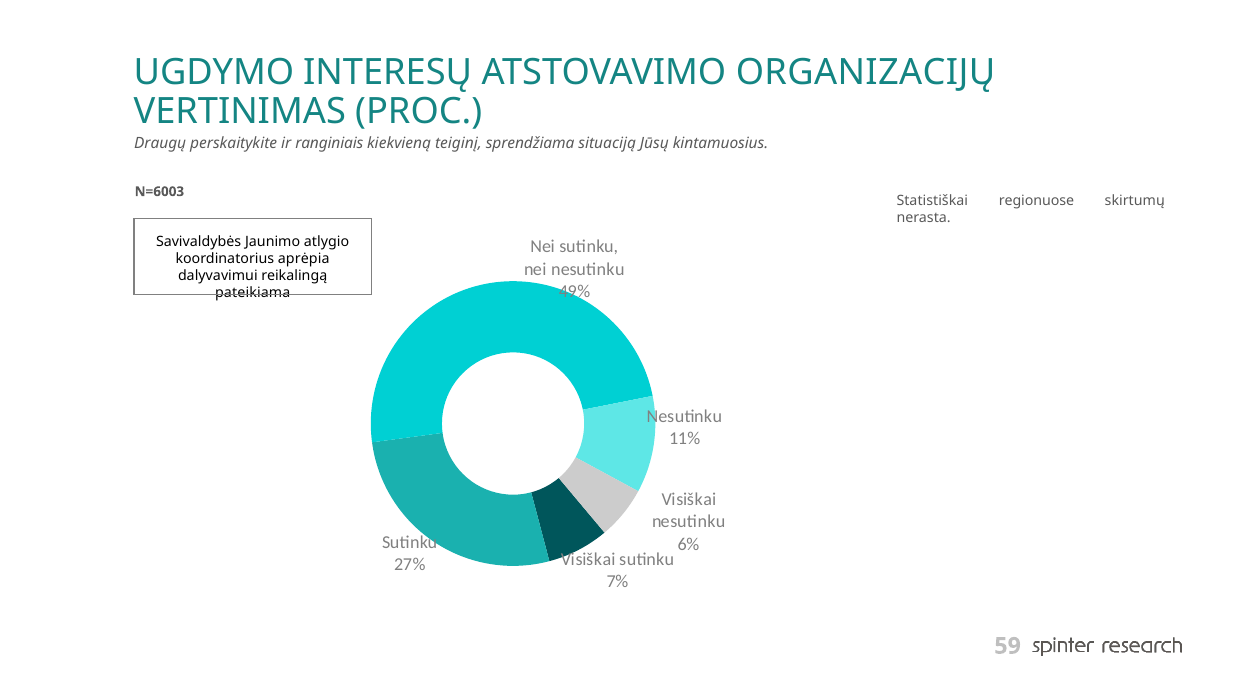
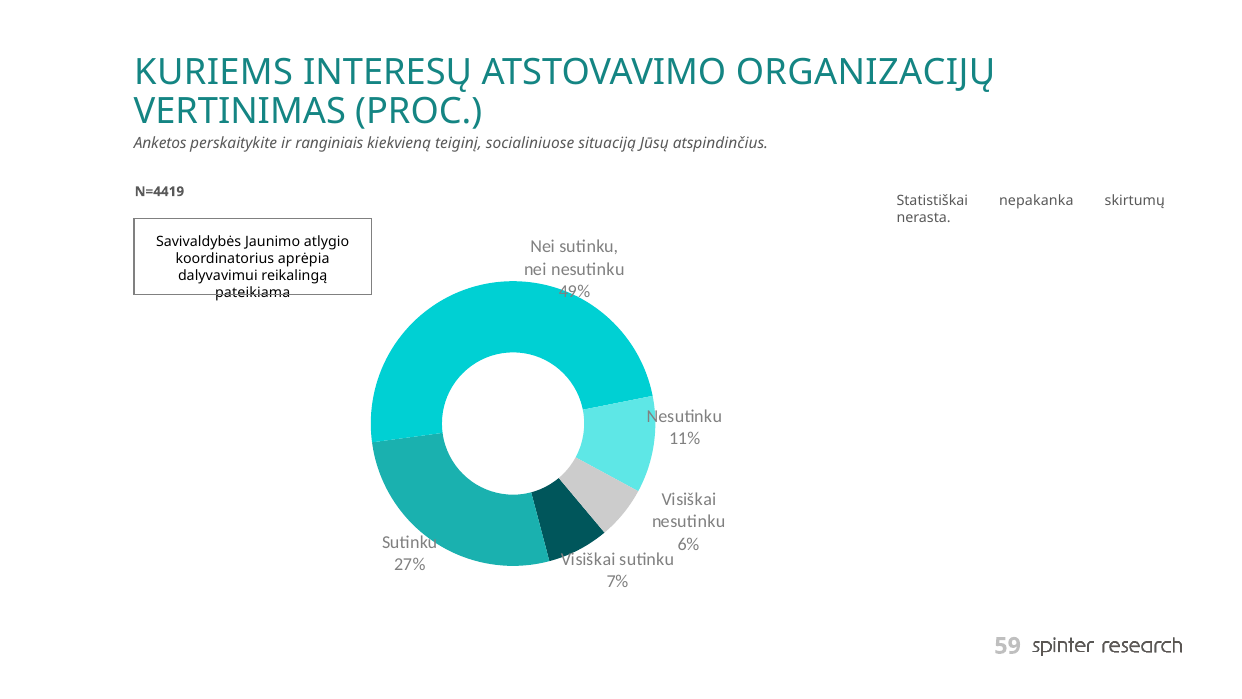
UGDYMO: UGDYMO -> KURIEMS
Draugų: Draugų -> Anketos
sprendžiama: sprendžiama -> socialiniuose
kintamuosius: kintamuosius -> atspindinčius
N=6003: N=6003 -> N=4419
regionuose: regionuose -> nepakanka
